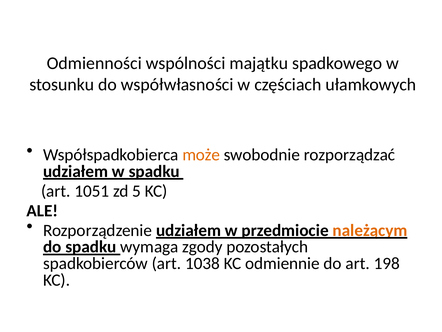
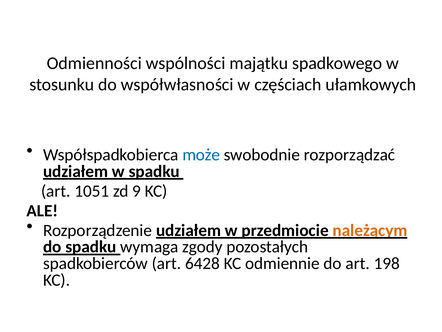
może colour: orange -> blue
5: 5 -> 9
1038: 1038 -> 6428
